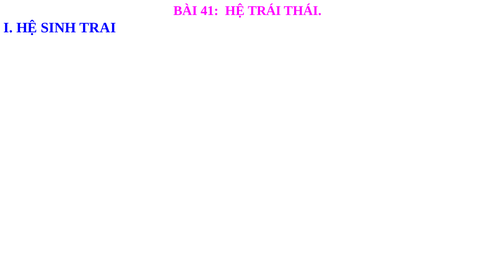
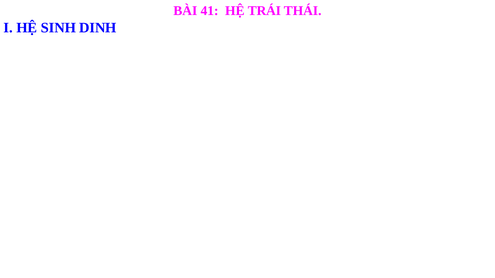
TRAI: TRAI -> DINH
